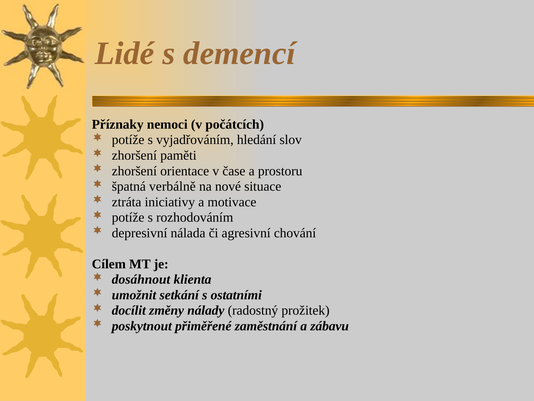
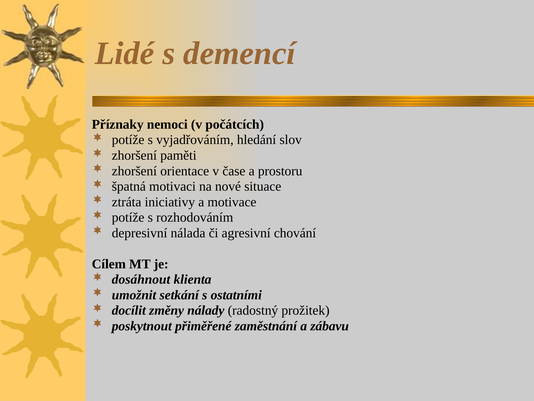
verbálně: verbálně -> motivaci
